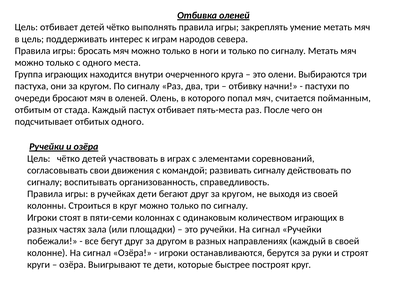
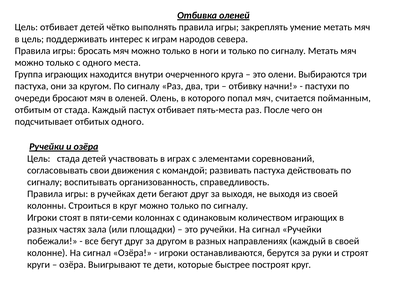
Цель чётко: чётко -> стада
развивать сигналу: сигналу -> пастуха
друг за кругом: кругом -> выходя
